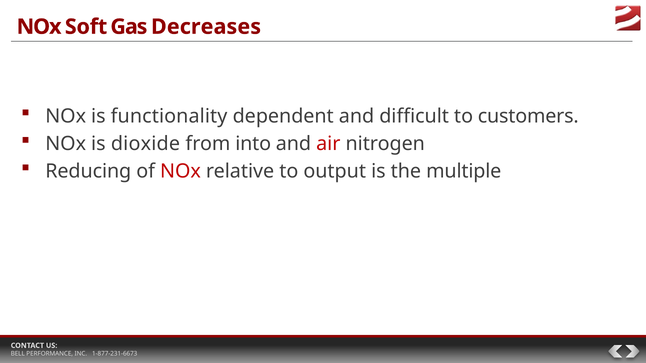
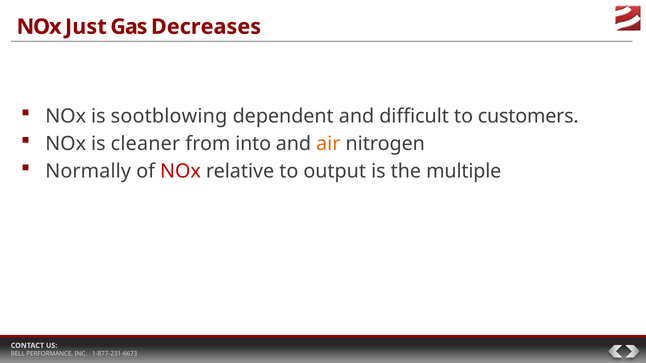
Soft: Soft -> Just
functionality: functionality -> sootblowing
dioxide: dioxide -> cleaner
air colour: red -> orange
Reducing: Reducing -> Normally
